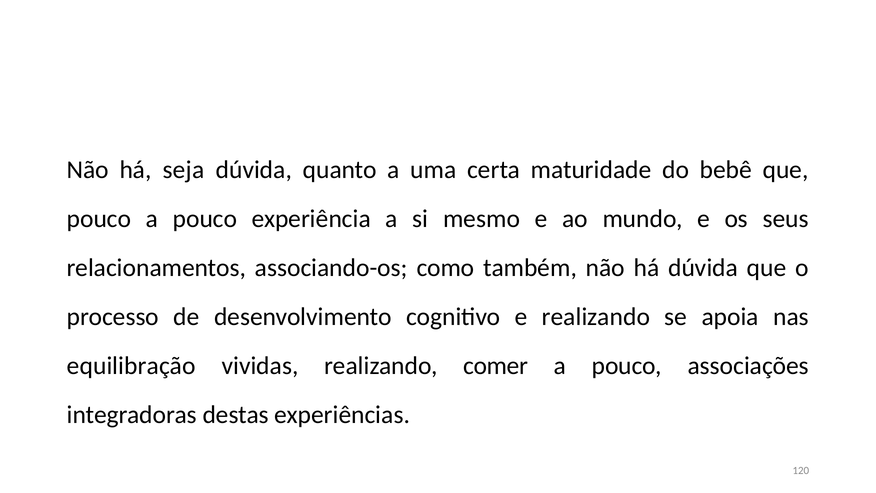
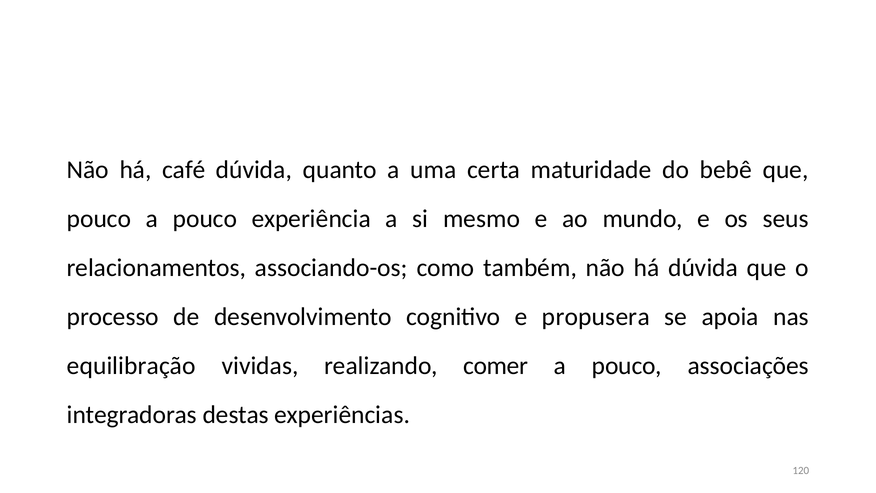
seja: seja -> café
e realizando: realizando -> propusera
